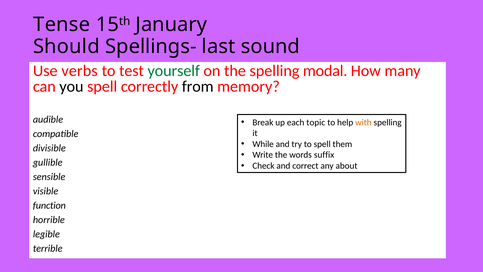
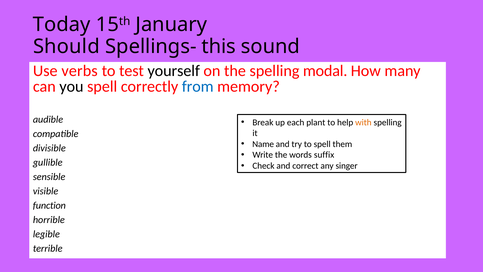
Tense: Tense -> Today
last: last -> this
yourself colour: green -> black
from colour: black -> blue
topic: topic -> plant
While: While -> Name
about: about -> singer
